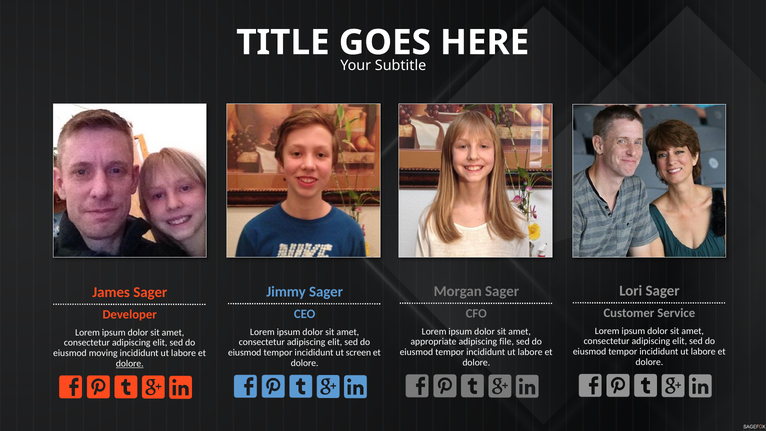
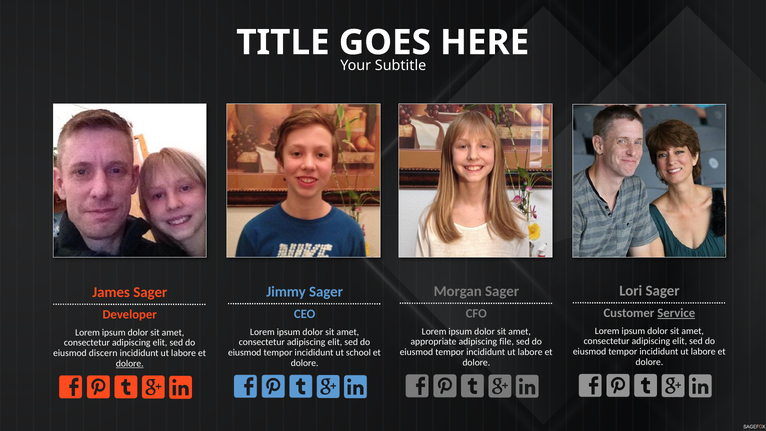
Service underline: none -> present
screen: screen -> school
moving: moving -> discern
